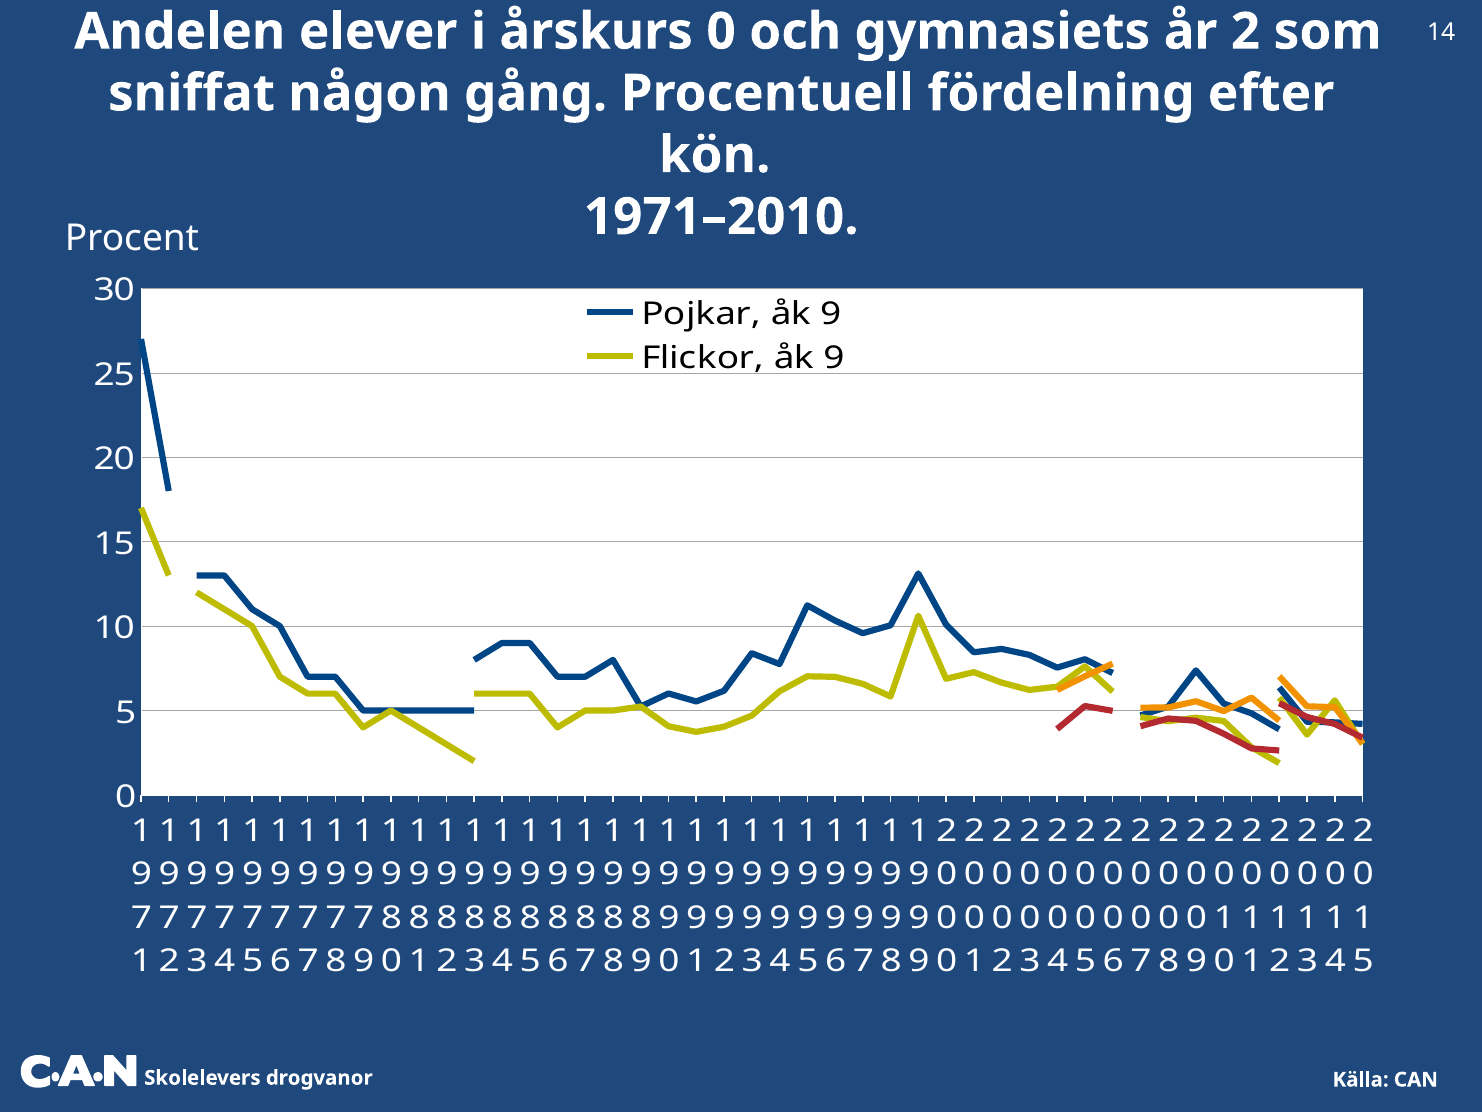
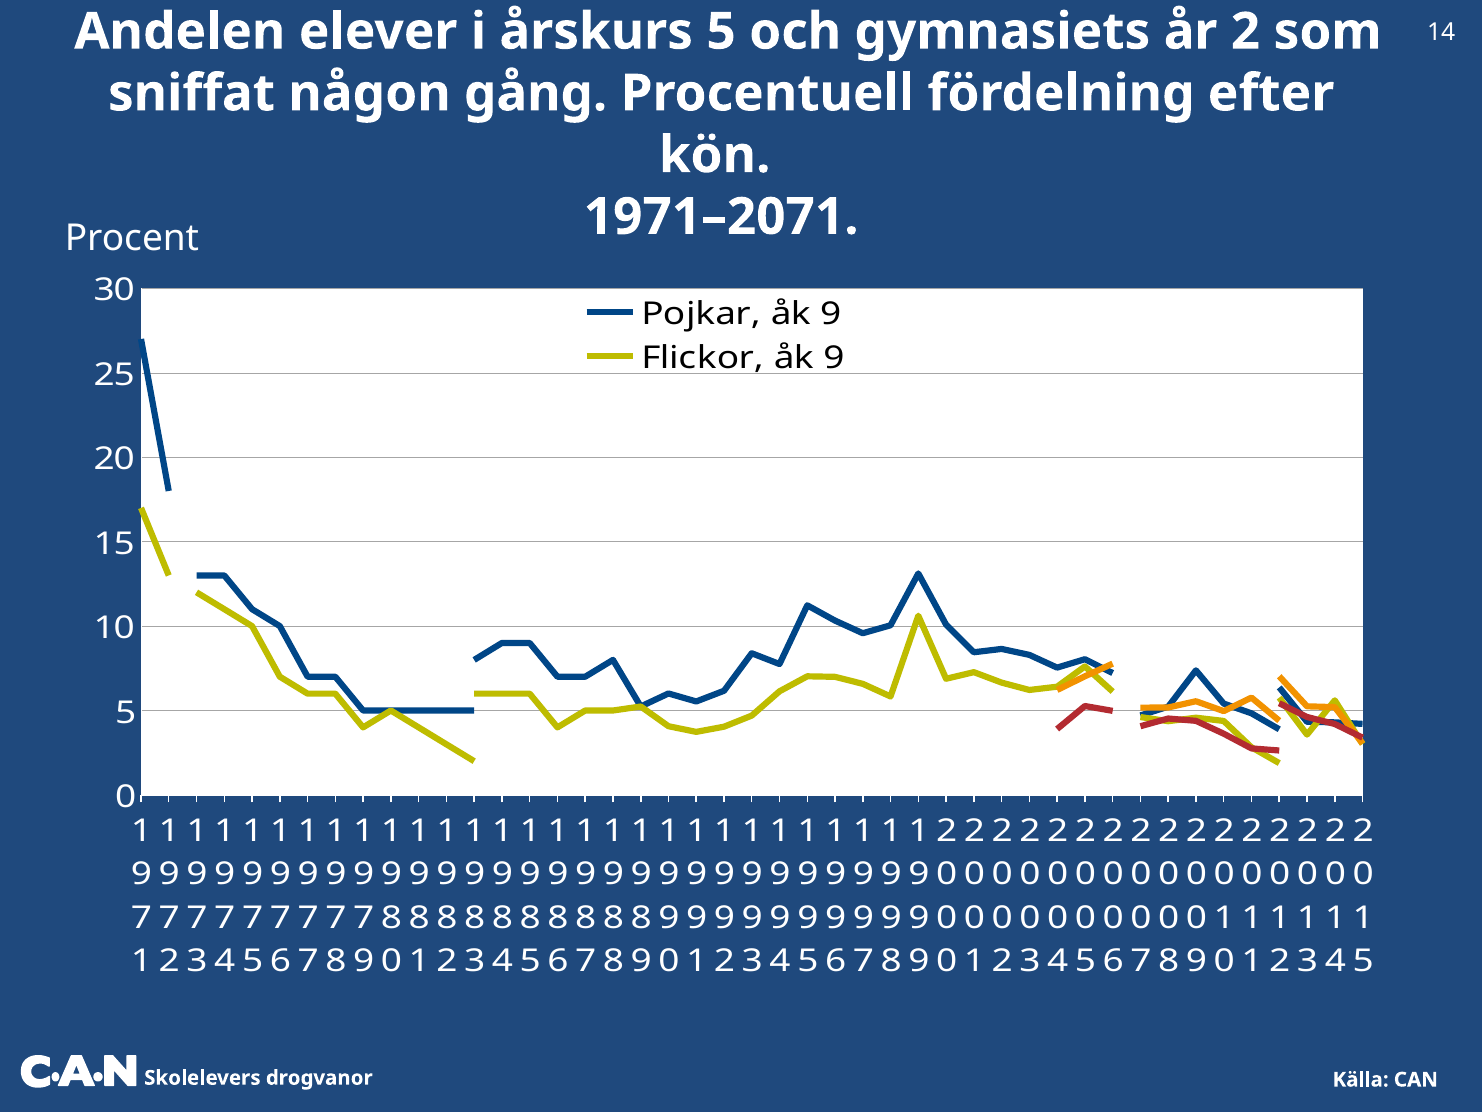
årskurs 0: 0 -> 5
1971–2010: 1971–2010 -> 1971–2071
